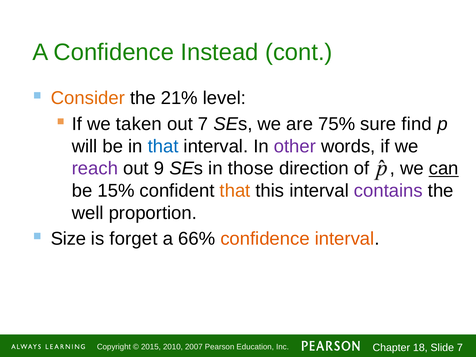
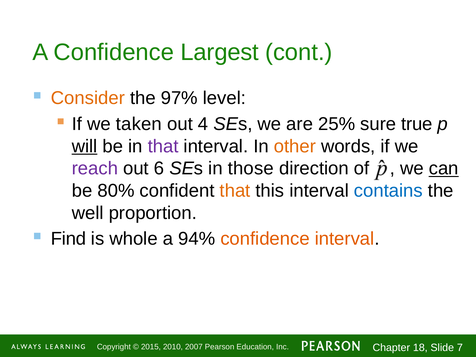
Instead: Instead -> Largest
21%: 21% -> 97%
out 7: 7 -> 4
75%: 75% -> 25%
find: find -> true
will underline: none -> present
that at (163, 146) colour: blue -> purple
other colour: purple -> orange
9: 9 -> 6
15%: 15% -> 80%
contains colour: purple -> blue
Size: Size -> Find
forget: forget -> whole
66%: 66% -> 94%
